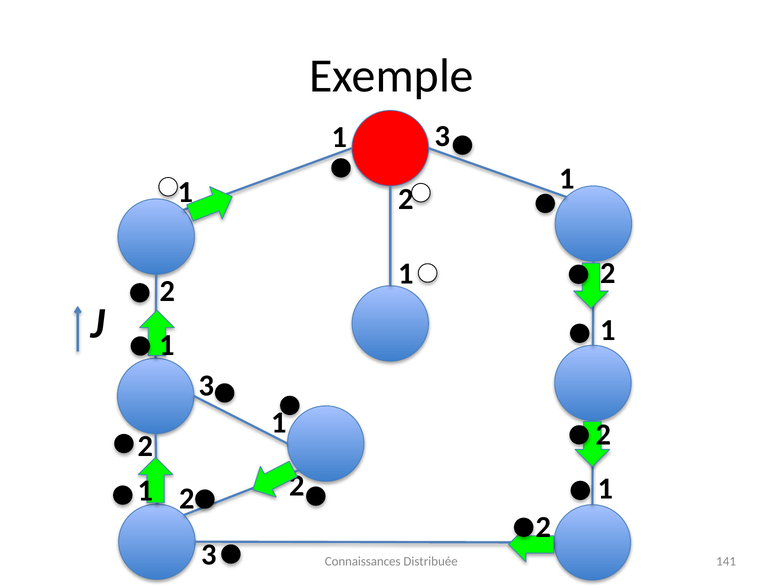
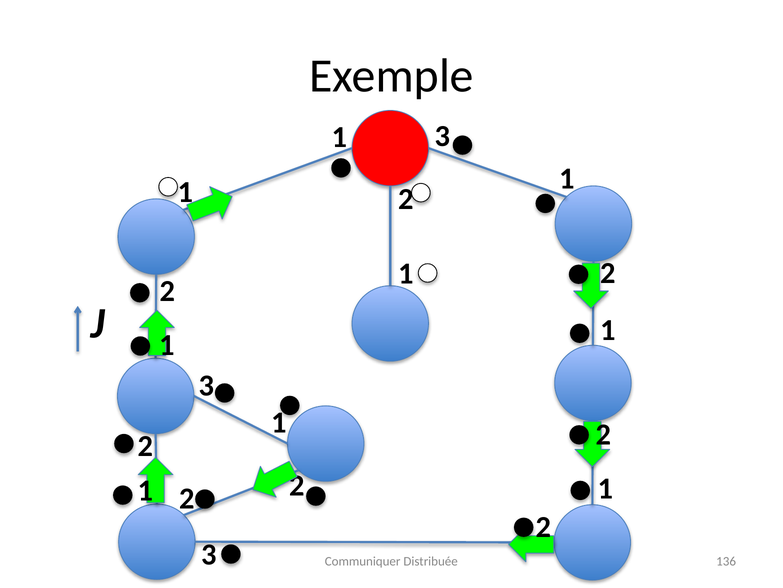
Connaissances: Connaissances -> Communiquer
141: 141 -> 136
